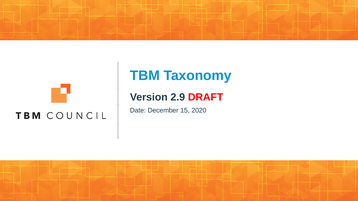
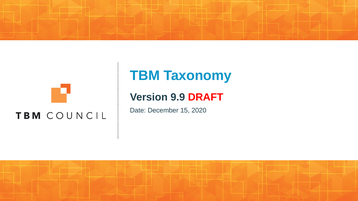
2.9: 2.9 -> 9.9
